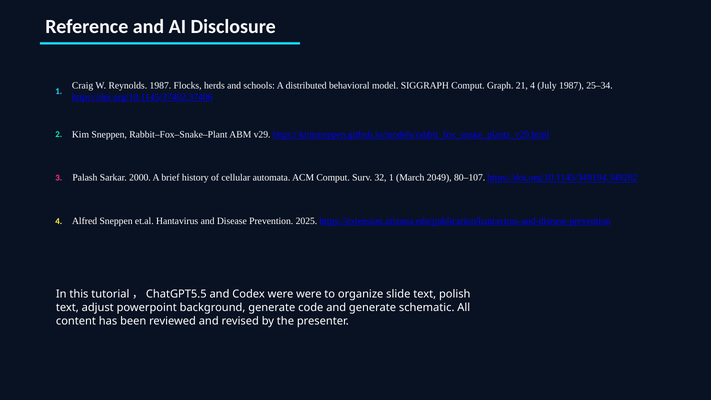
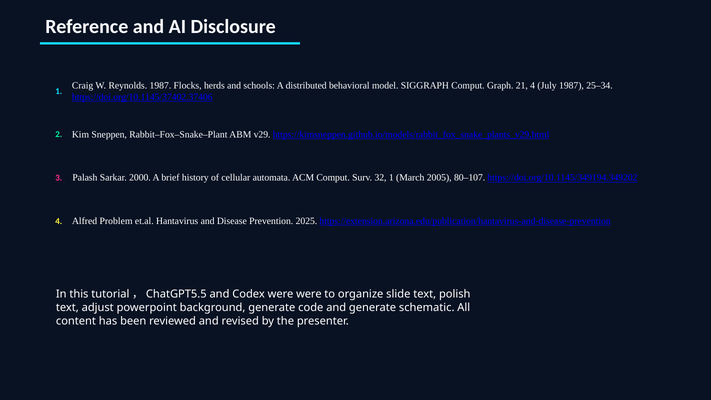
2049: 2049 -> 2005
Alfred Sneppen: Sneppen -> Problem
